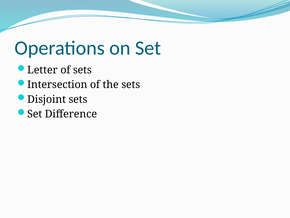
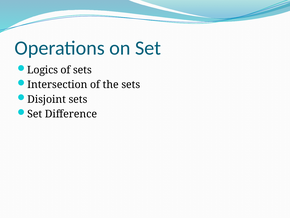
Letter: Letter -> Logics
